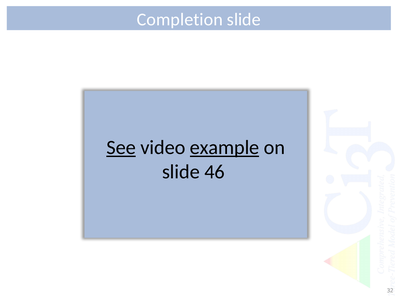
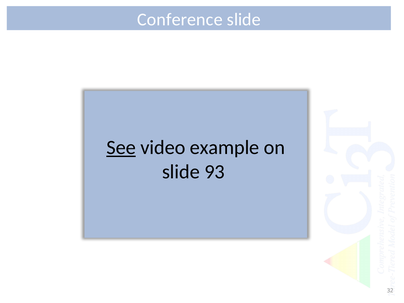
Completion: Completion -> Conference
example underline: present -> none
46: 46 -> 93
